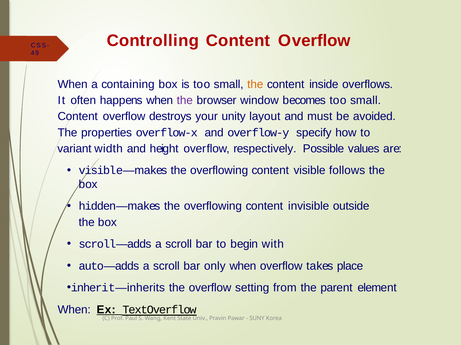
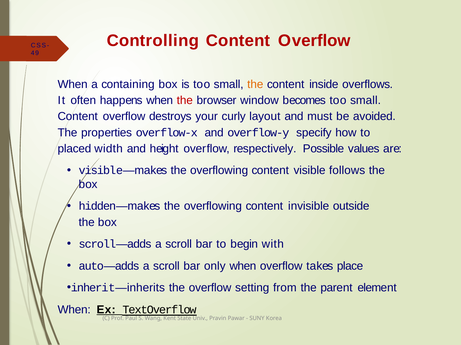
the at (185, 101) colour: purple -> red
unity: unity -> curly
variant: variant -> placed
